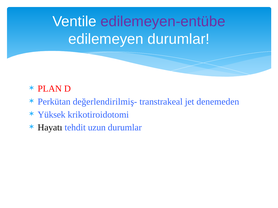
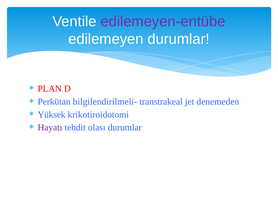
değerlendirilmiş-: değerlendirilmiş- -> bilgilendirilmeli-
Hayatı colour: black -> purple
uzun: uzun -> olası
